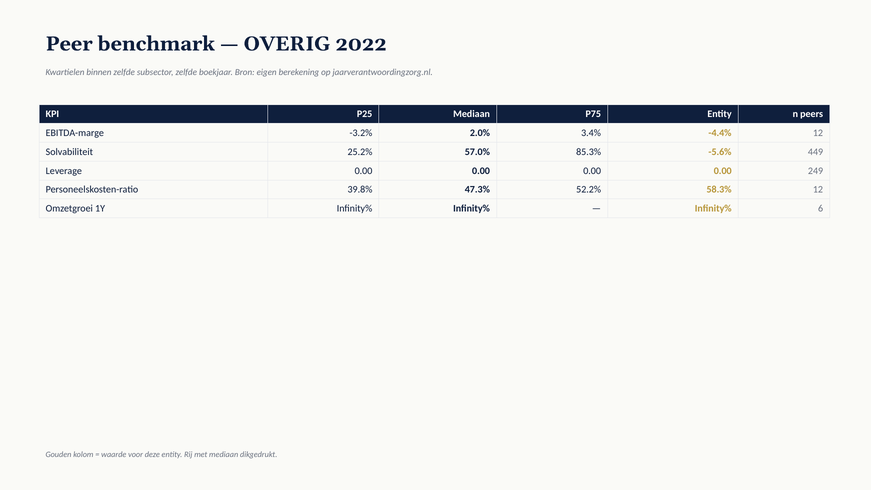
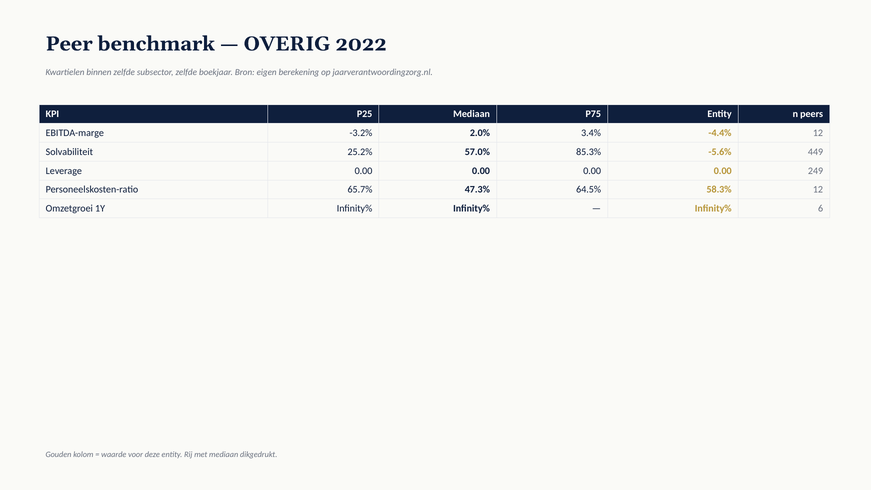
39.8%: 39.8% -> 65.7%
52.2%: 52.2% -> 64.5%
